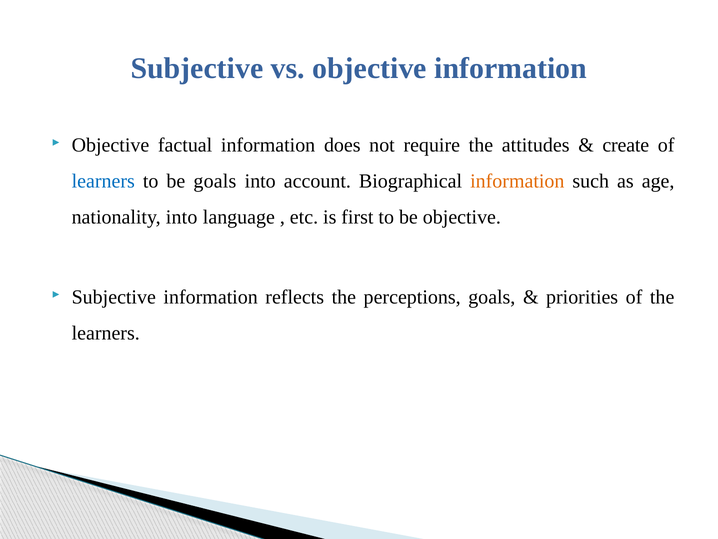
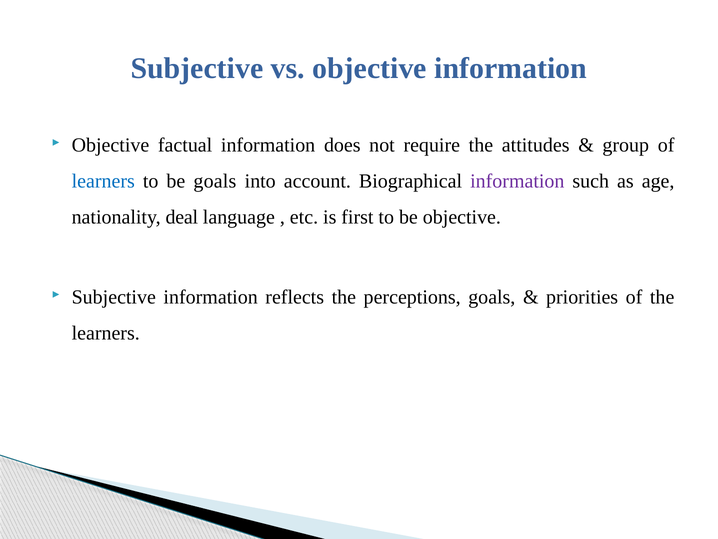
create: create -> group
information at (517, 181) colour: orange -> purple
nationality into: into -> deal
